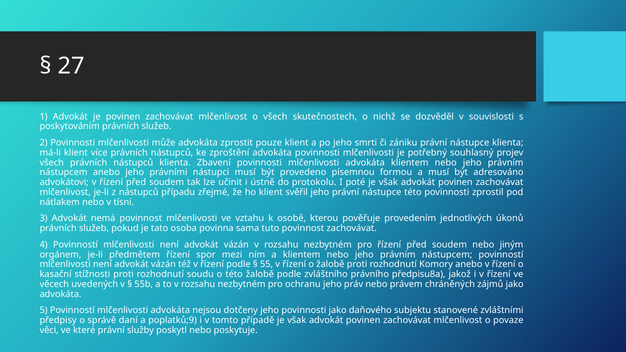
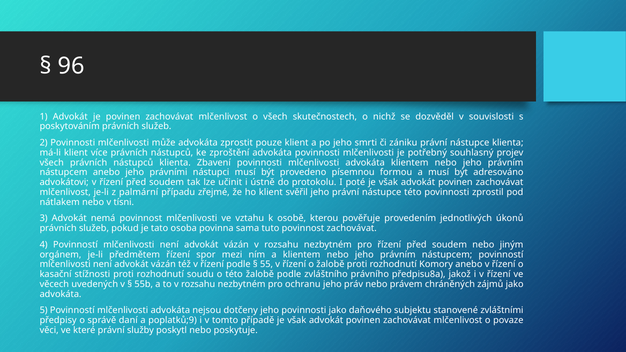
27: 27 -> 96
z nástupců: nástupců -> palmární
